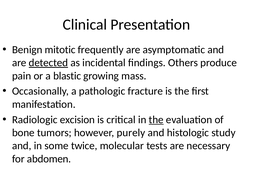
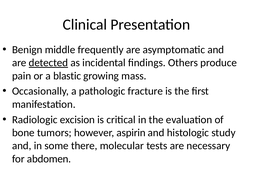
mitotic: mitotic -> middle
the at (156, 119) underline: present -> none
purely: purely -> aspirin
twice: twice -> there
